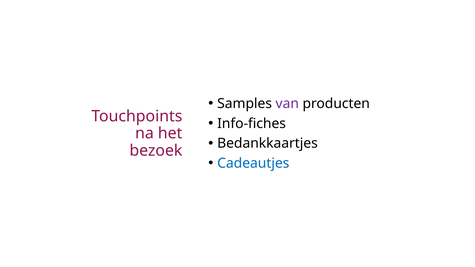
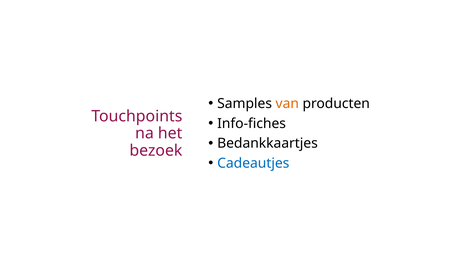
van colour: purple -> orange
